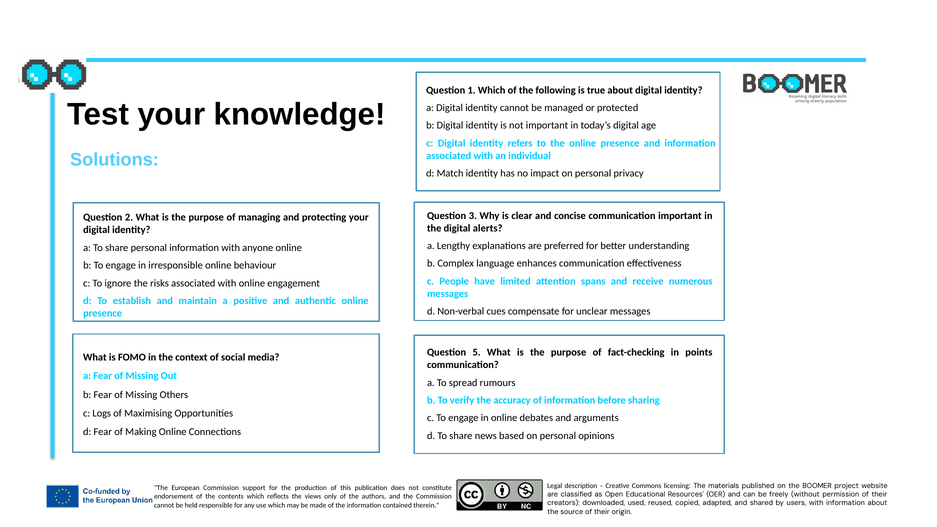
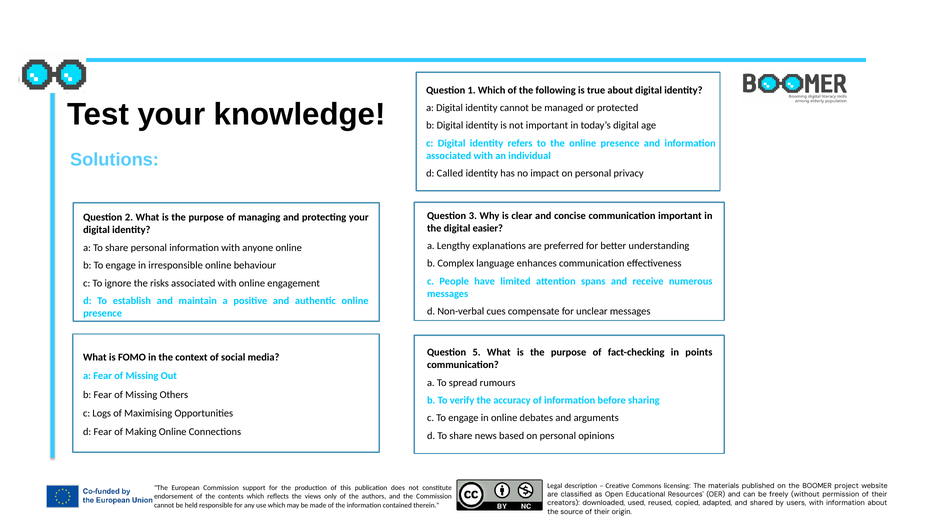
Match: Match -> Called
alerts: alerts -> easier
